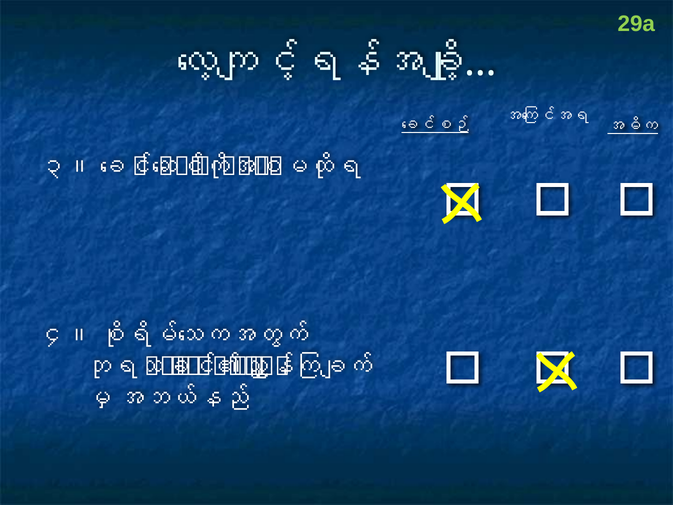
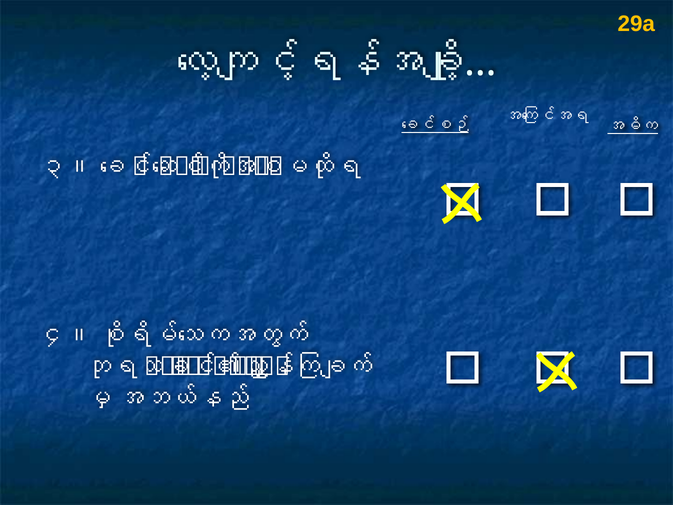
29a colour: light green -> yellow
